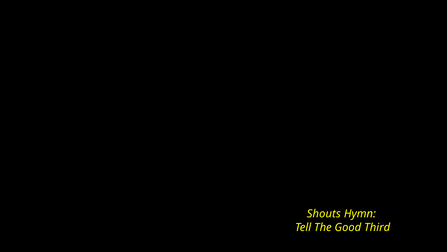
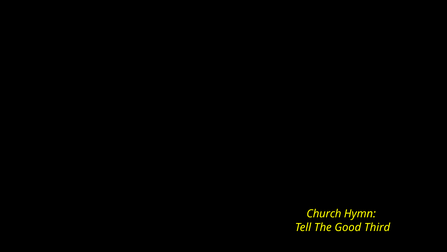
Shouts: Shouts -> Church
